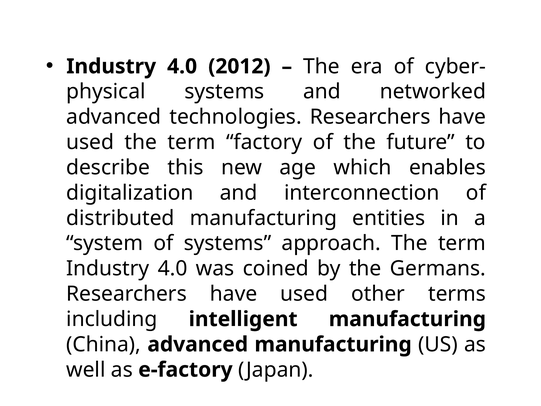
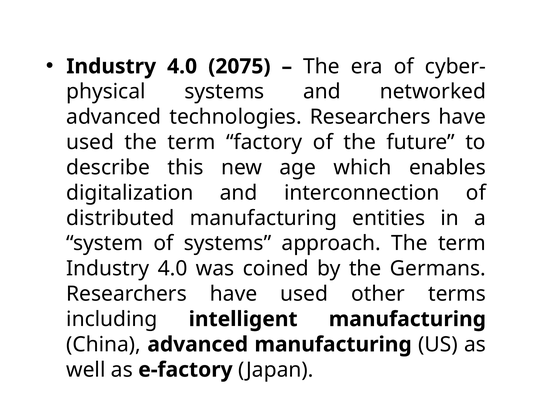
2012: 2012 -> 2075
